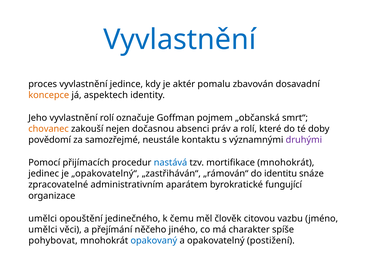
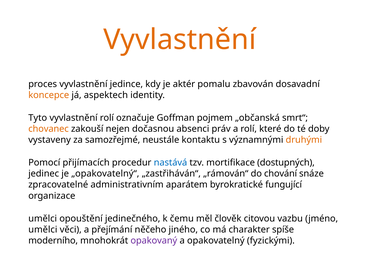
Vyvlastnění at (180, 40) colour: blue -> orange
Jeho: Jeho -> Tyto
povědomí: povědomí -> vystaveny
druhými colour: purple -> orange
mortifikace mnohokrát: mnohokrát -> dostupných
identitu: identitu -> chování
pohybovat: pohybovat -> moderního
opakovaný colour: blue -> purple
postižení: postižení -> fyzickými
